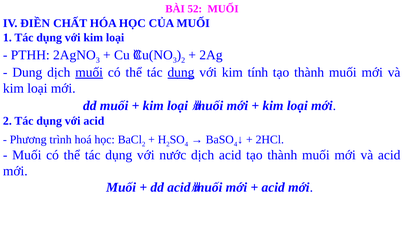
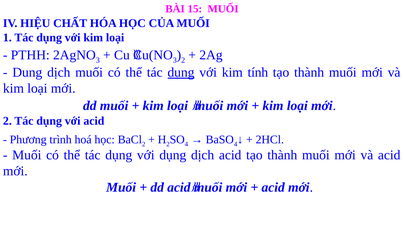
52: 52 -> 15
ĐIỀN: ĐIỀN -> HIỆU
muối at (89, 72) underline: present -> none
với nước: nước -> dụng
